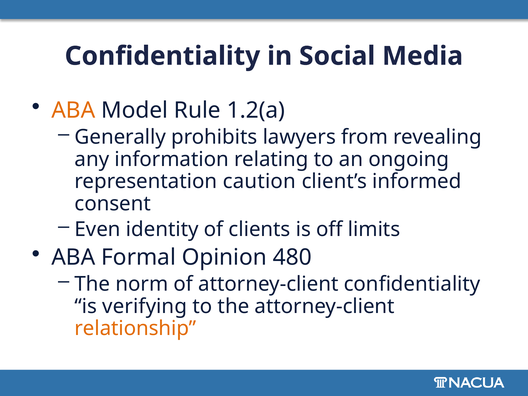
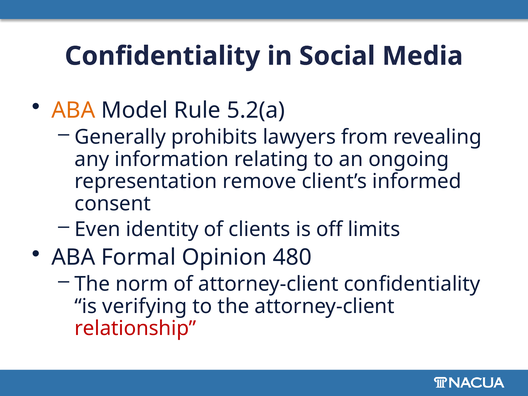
1.2(a: 1.2(a -> 5.2(a
caution: caution -> remove
relationship colour: orange -> red
